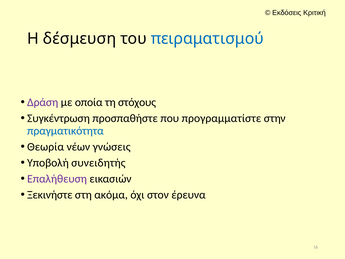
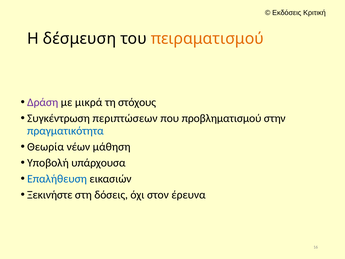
πειραματισμού colour: blue -> orange
οποία: οποία -> μικρά
προσπαθήστε: προσπαθήστε -> περιπτώσεων
προγραμματίστε: προγραμματίστε -> προβληματισμού
γνώσεις: γνώσεις -> μάθηση
συνειδητής: συνειδητής -> υπάρχουσα
Επαλήθευση colour: purple -> blue
ακόμα: ακόμα -> δόσεις
